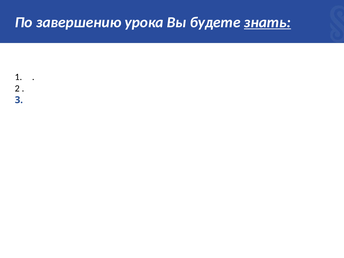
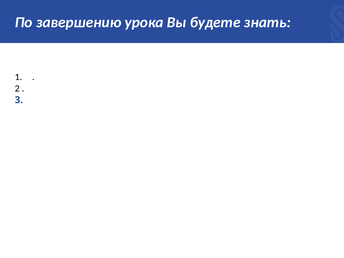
знать underline: present -> none
